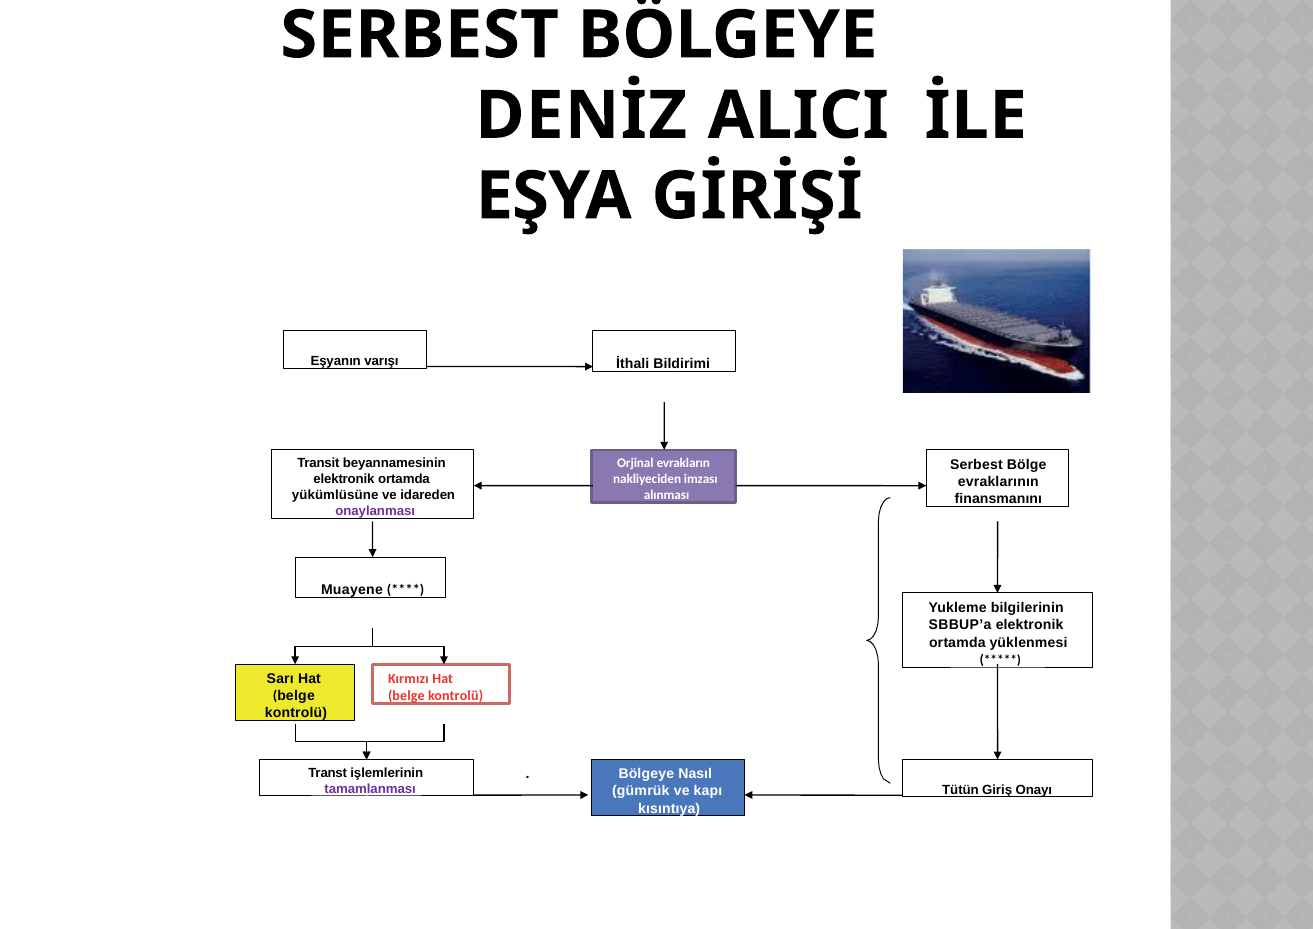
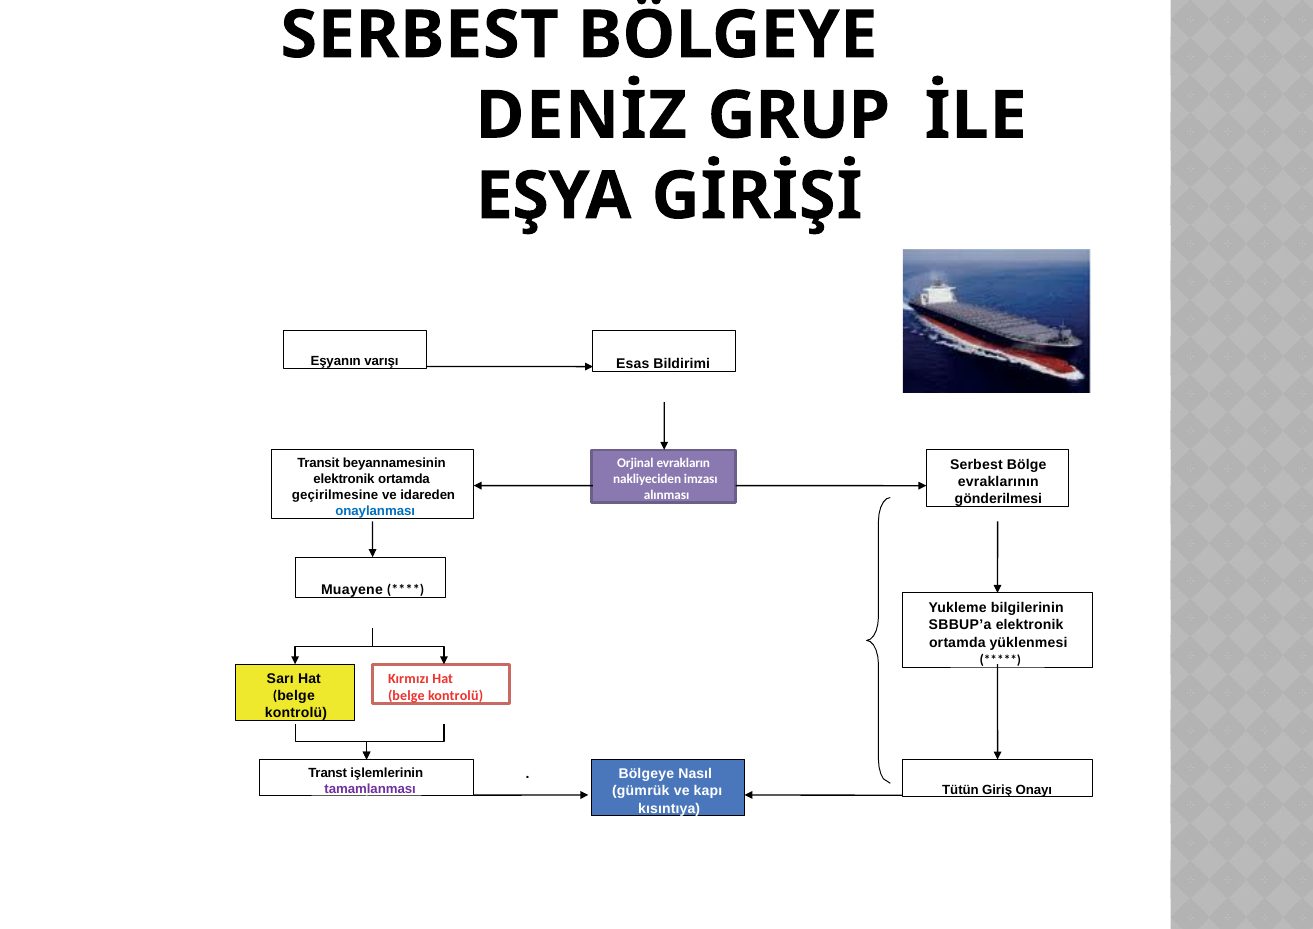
ALICI: ALICI -> GRUP
İthali: İthali -> Esas
yükümlüsüne: yükümlüsüne -> geçirilmesine
finansmanını: finansmanını -> gönderilmesi
onaylanması colour: purple -> blue
